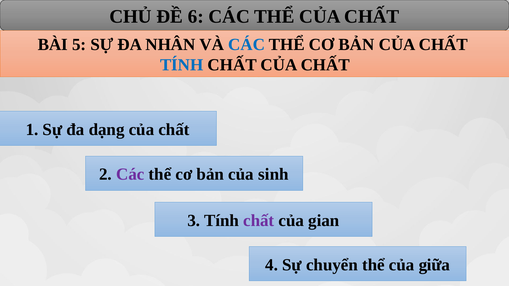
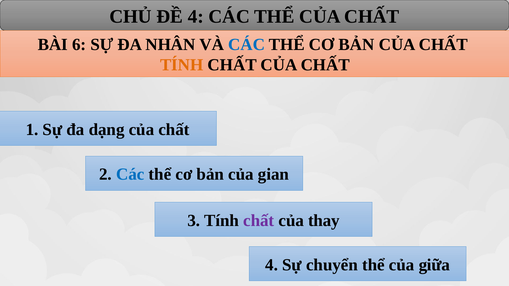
ĐỀ 6: 6 -> 4
5: 5 -> 6
TÍNH at (182, 65) colour: blue -> orange
Các at (130, 175) colour: purple -> blue
sinh: sinh -> gian
gian: gian -> thay
